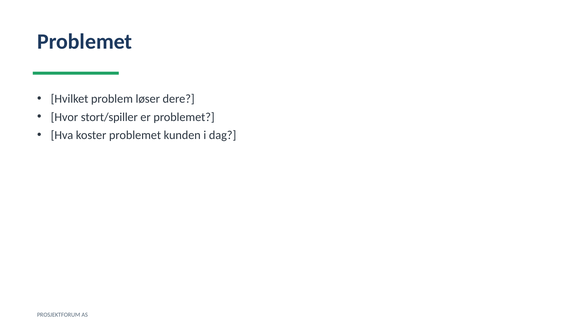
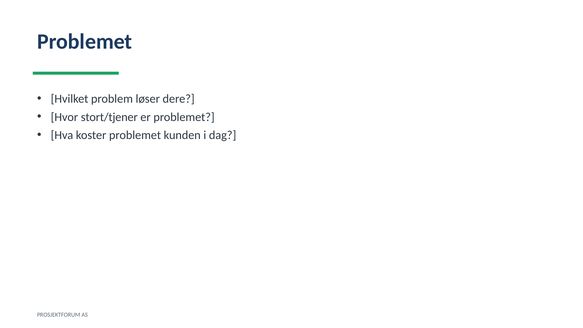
stort/spiller: stort/spiller -> stort/tjener
